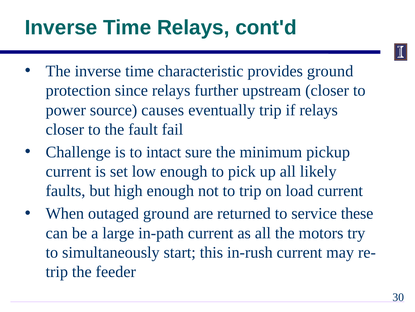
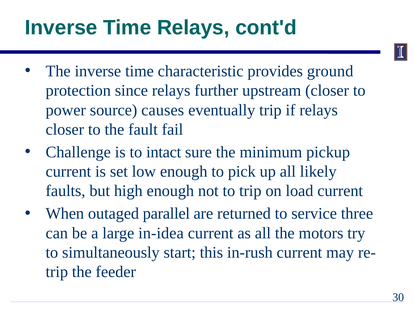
outaged ground: ground -> parallel
these: these -> three
in-path: in-path -> in-idea
